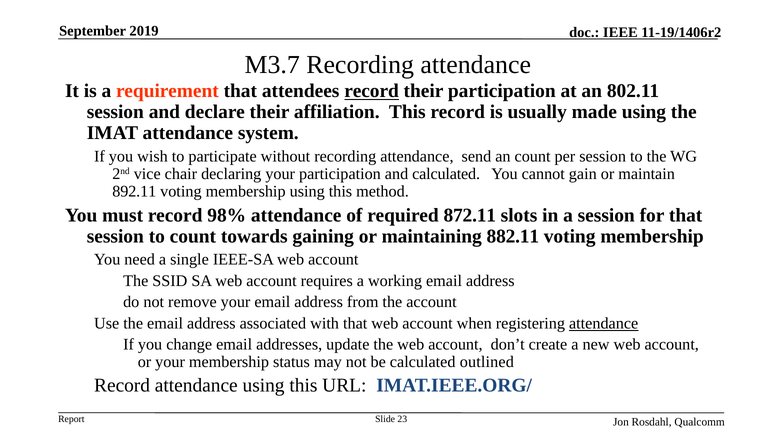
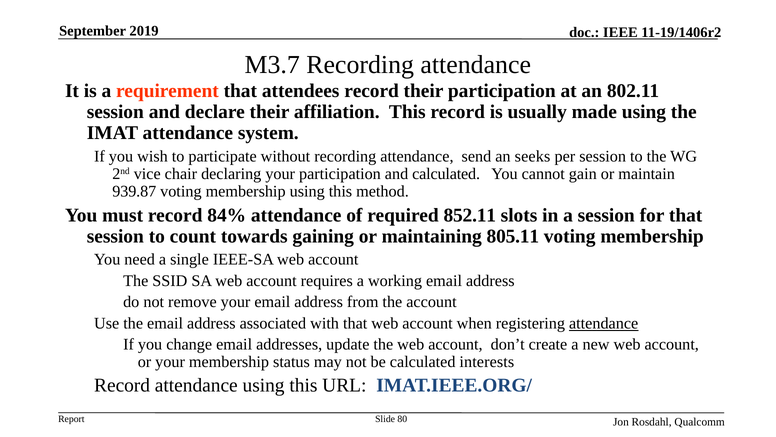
record at (372, 91) underline: present -> none
an count: count -> seeks
892.11: 892.11 -> 939.87
98%: 98% -> 84%
872.11: 872.11 -> 852.11
882.11: 882.11 -> 805.11
outlined: outlined -> interests
23: 23 -> 80
